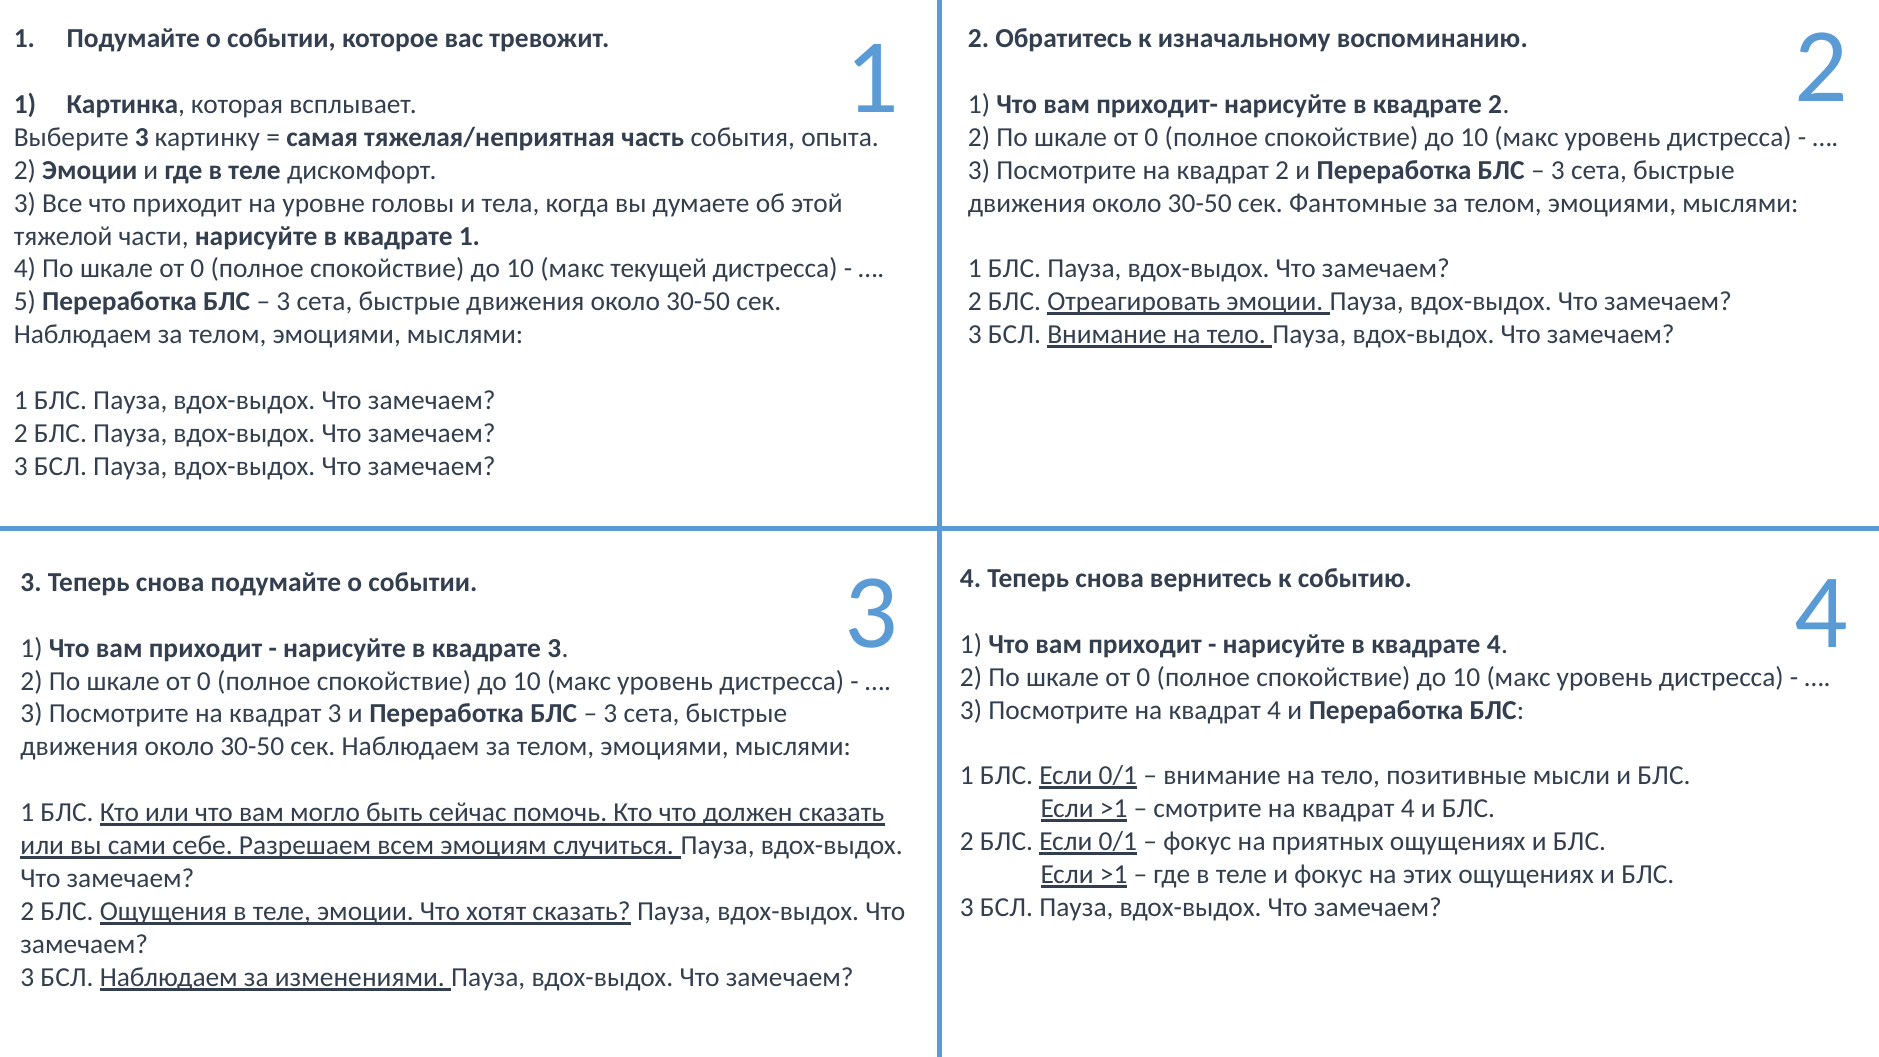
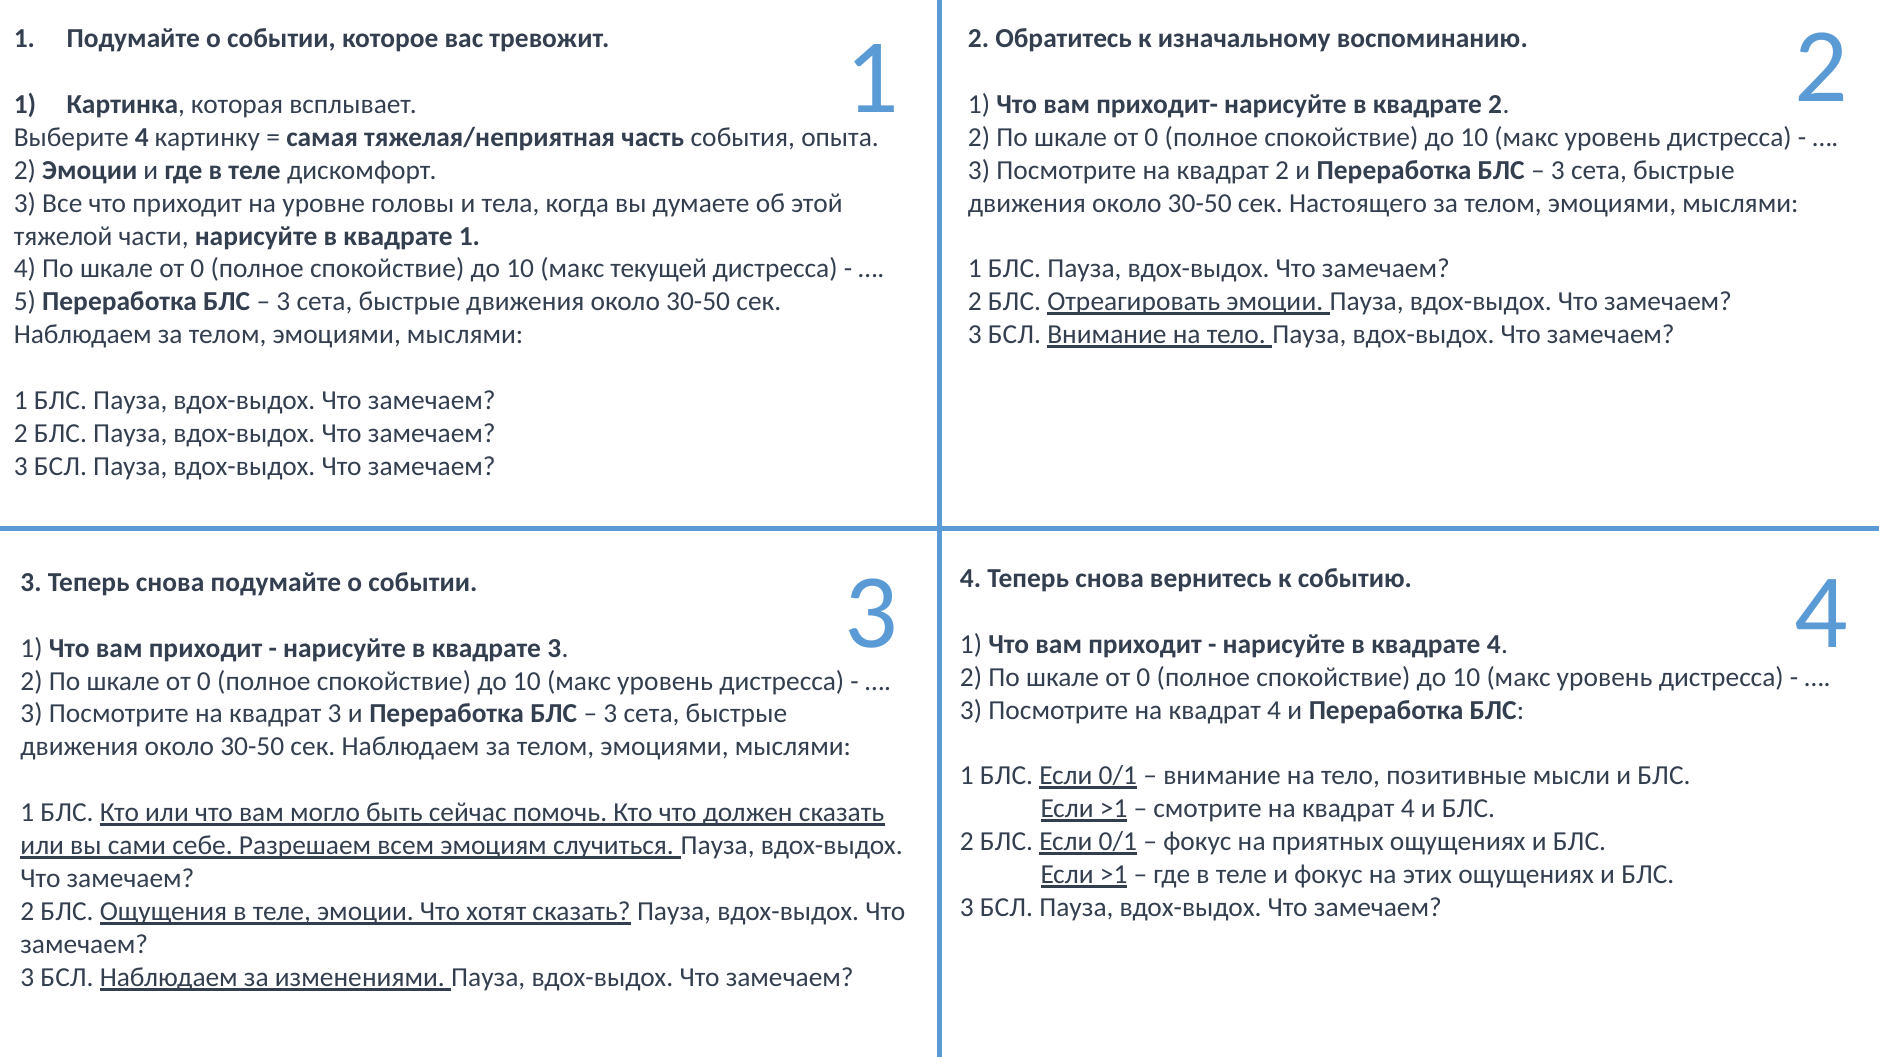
Выберите 3: 3 -> 4
Фантомные: Фантомные -> Настоящего
